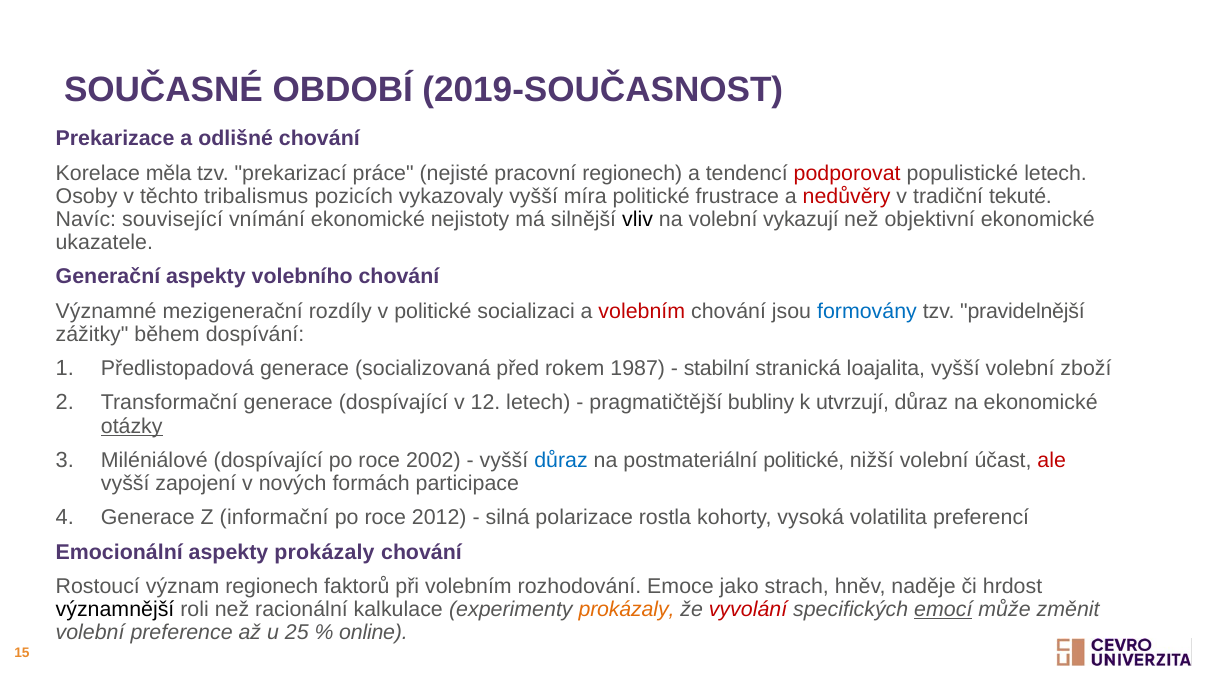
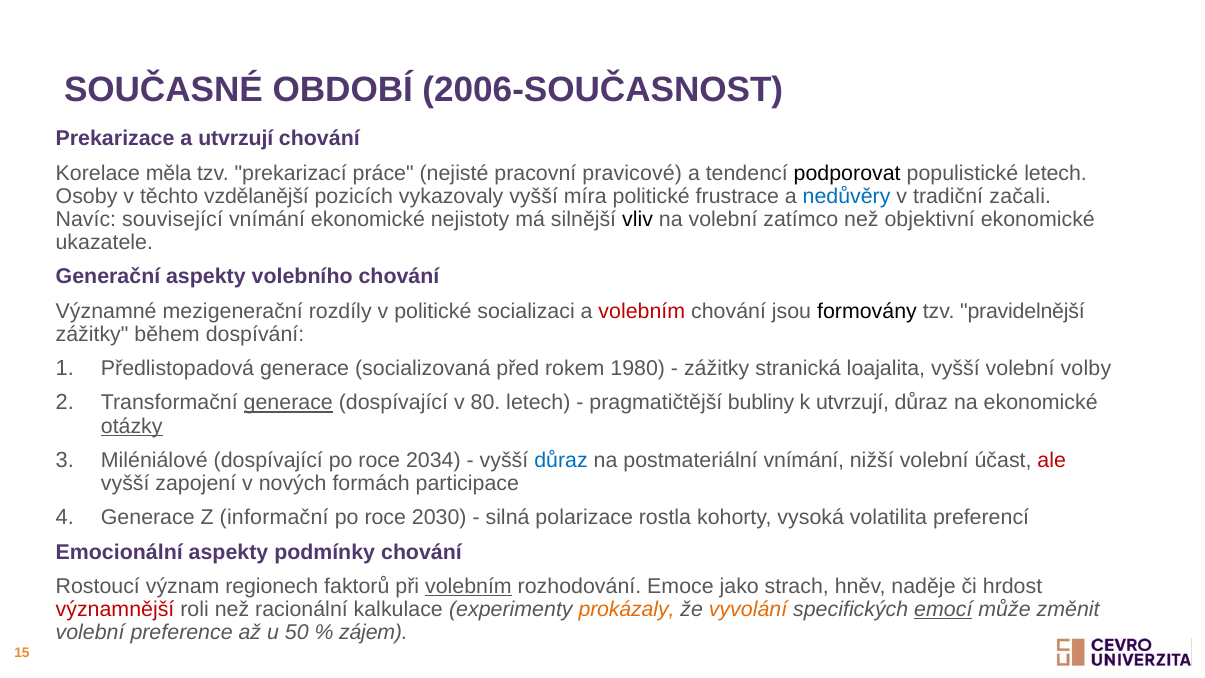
2019-SOUČASNOST: 2019-SOUČASNOST -> 2006-SOUČASNOST
a odlišné: odlišné -> utvrzují
pracovní regionech: regionech -> pravicové
podporovat colour: red -> black
tribalismus: tribalismus -> vzdělanější
nedůvěry colour: red -> blue
tekuté: tekuté -> začali
vykazují: vykazují -> zatímco
formovány colour: blue -> black
1987: 1987 -> 1980
stabilní at (717, 368): stabilní -> zážitky
zboží: zboží -> volby
generace at (288, 403) underline: none -> present
12: 12 -> 80
2002: 2002 -> 2034
postmateriální politické: politické -> vnímání
2012: 2012 -> 2030
aspekty prokázaly: prokázaly -> podmínky
volebním at (468, 586) underline: none -> present
významnější colour: black -> red
vyvolání colour: red -> orange
25: 25 -> 50
online: online -> zájem
